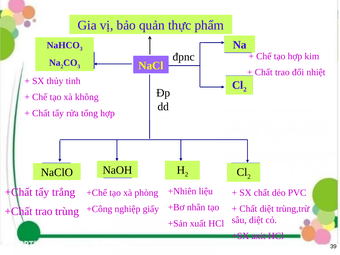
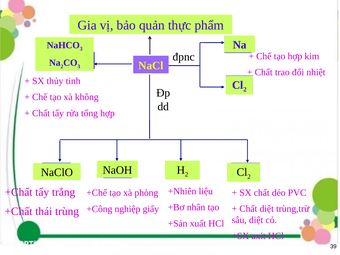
+Chất trao: trao -> thái
